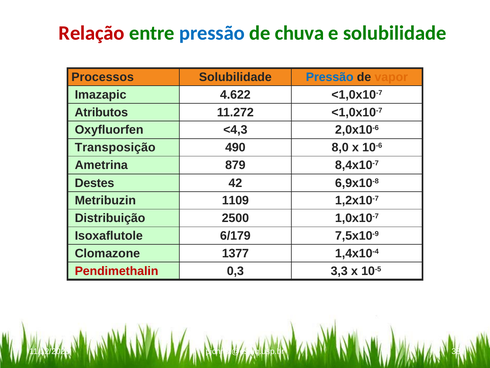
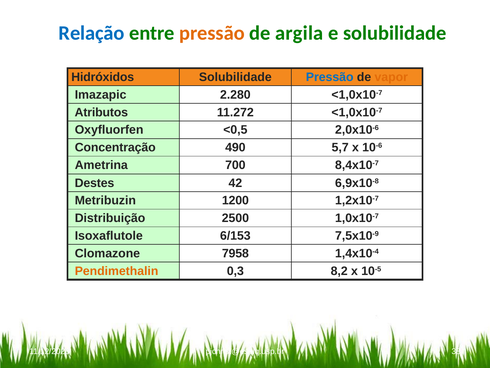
Relação colour: red -> blue
pressão at (212, 33) colour: blue -> orange
chuva: chuva -> argila
Processos: Processos -> Hidróxidos
4.622: 4.622 -> 2.280
<4,3: <4,3 -> <0,5
Transposição: Transposição -> Concentração
8,0: 8,0 -> 5,7
879: 879 -> 700
1109: 1109 -> 1200
6/179: 6/179 -> 6/153
1377: 1377 -> 7958
Pendimethalin colour: red -> orange
3,3: 3,3 -> 8,2
